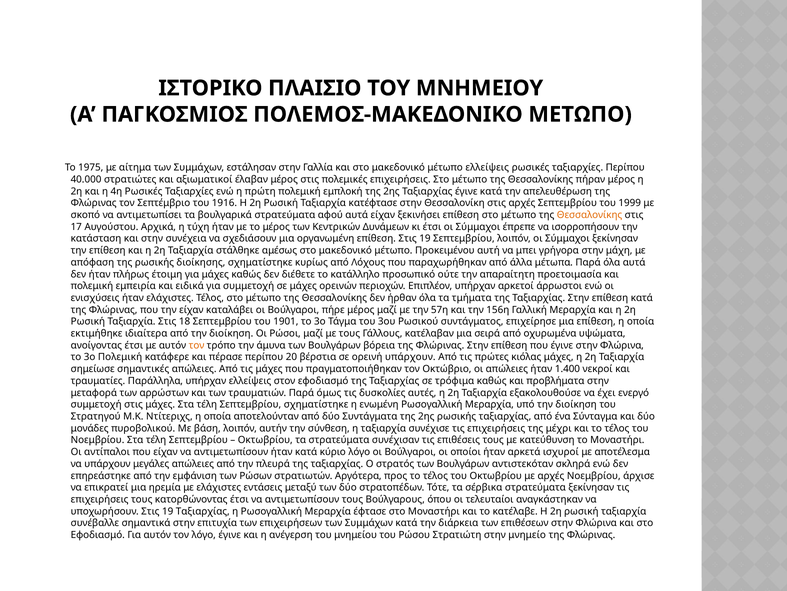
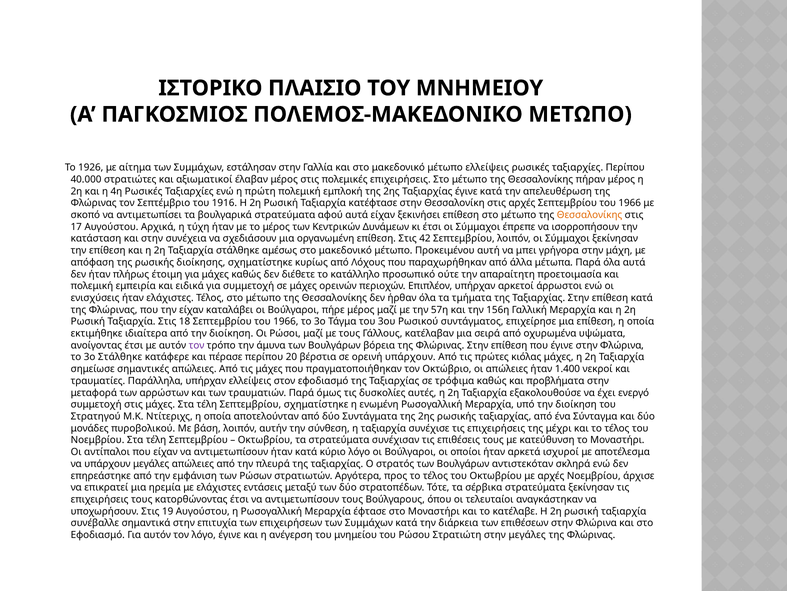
1975: 1975 -> 1926
αρχές Σεπτεμβρίου του 1999: 1999 -> 1966
επίθεση Στις 19: 19 -> 42
18 Σεπτεμβρίου του 1901: 1901 -> 1966
τον at (197, 345) colour: orange -> purple
3ο Πολεμική: Πολεμική -> Στάλθηκε
19 Ταξιαρχίας: Ταξιαρχίας -> Αυγούστου
στην μνημείο: μνημείο -> μεγάλες
